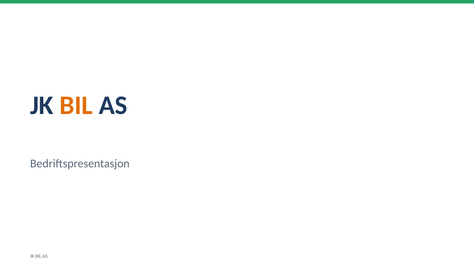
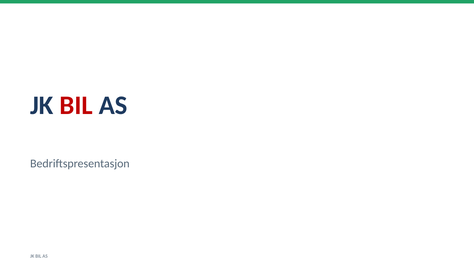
BIL at (76, 105) colour: orange -> red
